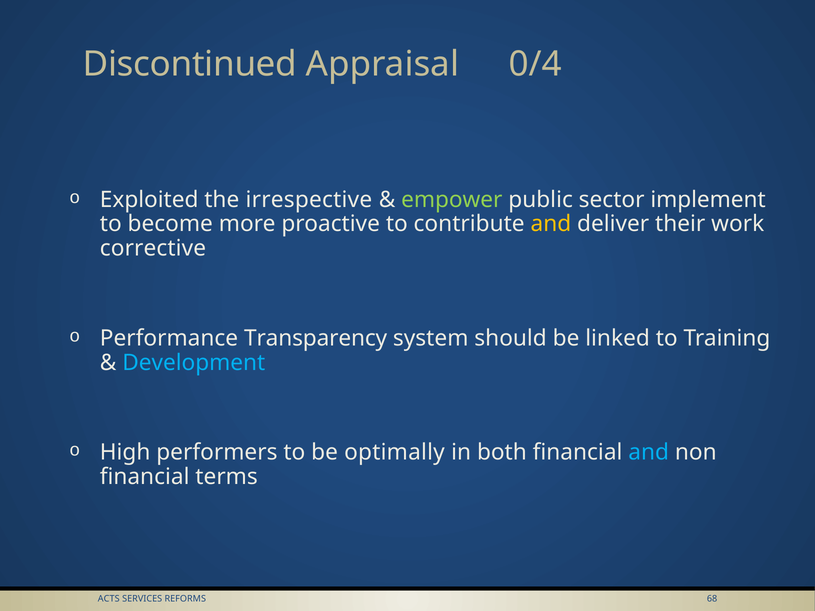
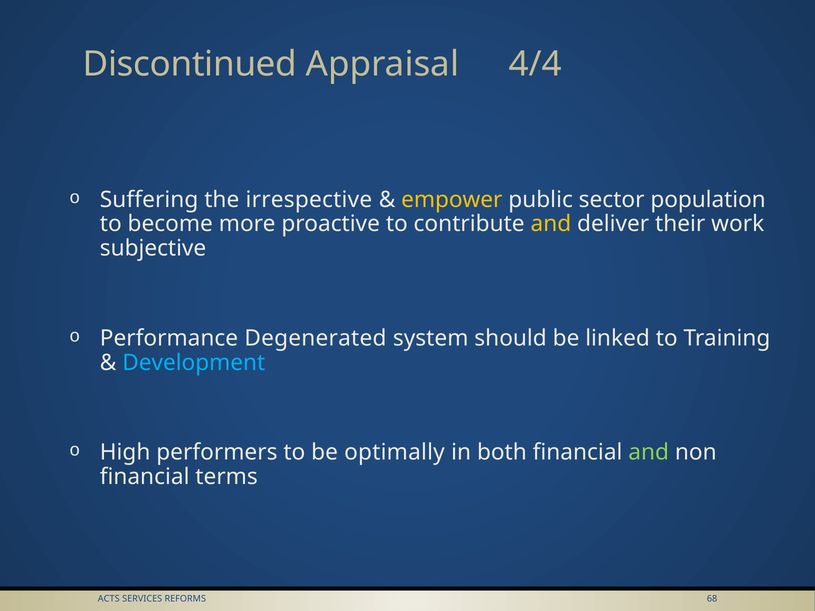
0/4: 0/4 -> 4/4
Exploited: Exploited -> Suffering
empower colour: light green -> yellow
implement: implement -> population
corrective: corrective -> subjective
Transparency: Transparency -> Degenerated
and at (649, 452) colour: light blue -> light green
